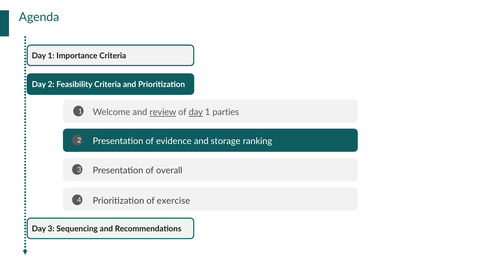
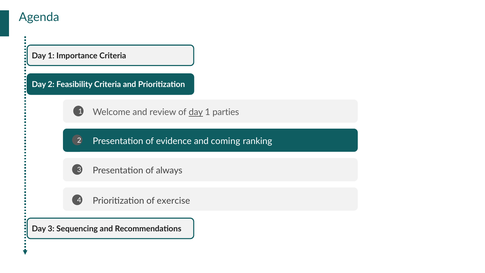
review underline: present -> none
storage: storage -> coming
overall: overall -> always
